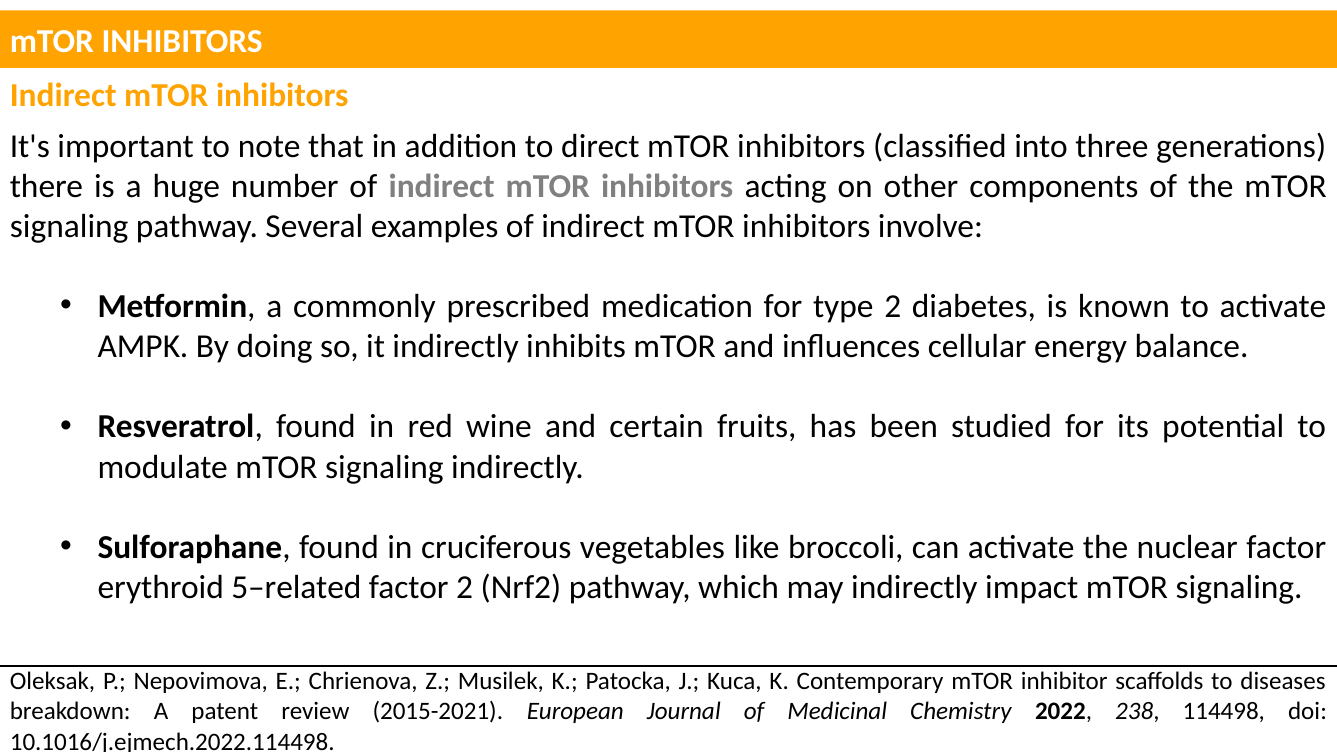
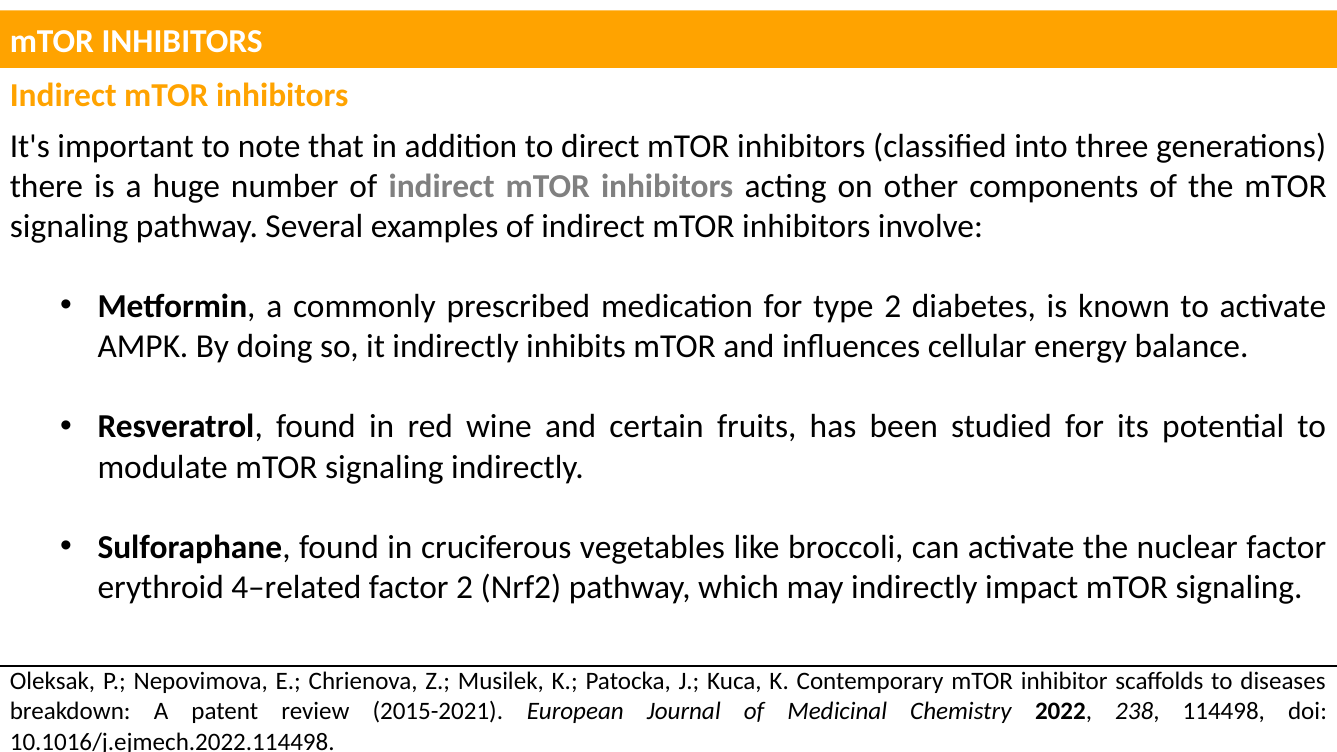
5–related: 5–related -> 4–related
